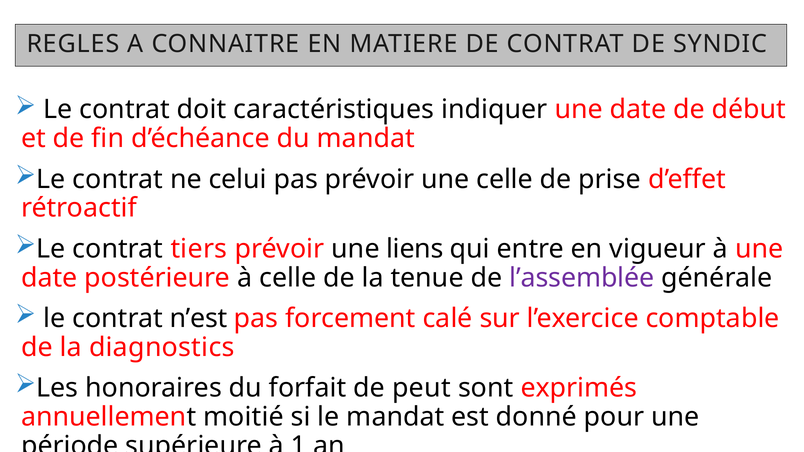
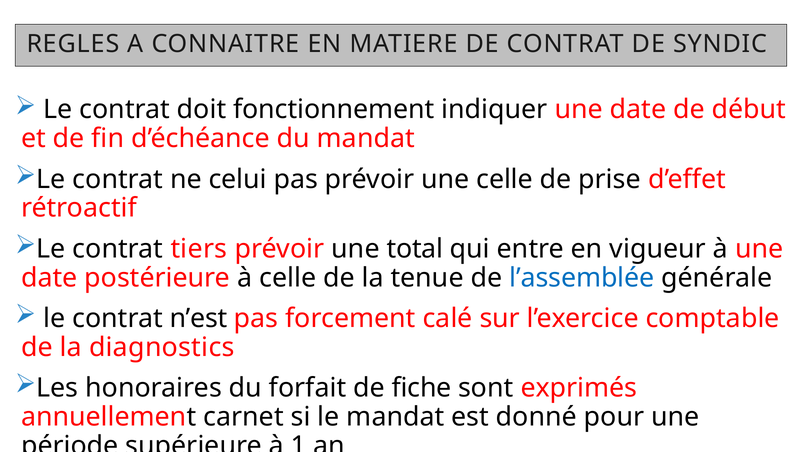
caractéristiques: caractéristiques -> fonctionnement
liens: liens -> total
l’assemblée colour: purple -> blue
peut: peut -> fiche
moitié: moitié -> carnet
